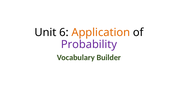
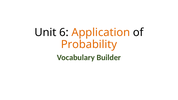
Probability colour: purple -> orange
